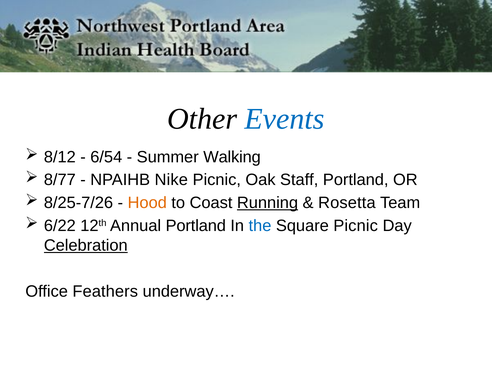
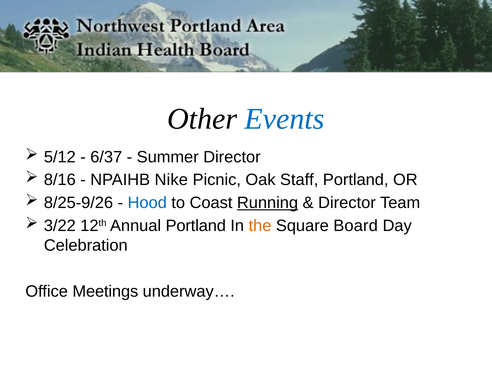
8/12: 8/12 -> 5/12
6/54: 6/54 -> 6/37
Summer Walking: Walking -> Director
8/77: 8/77 -> 8/16
8/25-7/26: 8/25-7/26 -> 8/25-9/26
Hood colour: orange -> blue
Rosetta at (347, 203): Rosetta -> Director
6/22: 6/22 -> 3/22
the colour: blue -> orange
Square Picnic: Picnic -> Board
Celebration underline: present -> none
Feathers: Feathers -> Meetings
